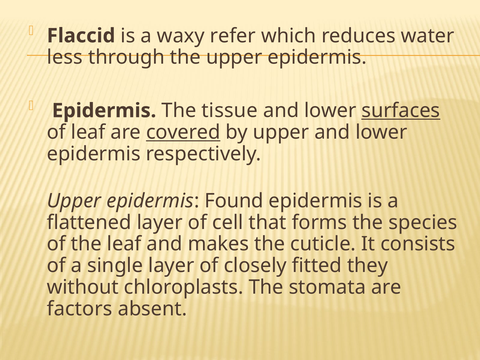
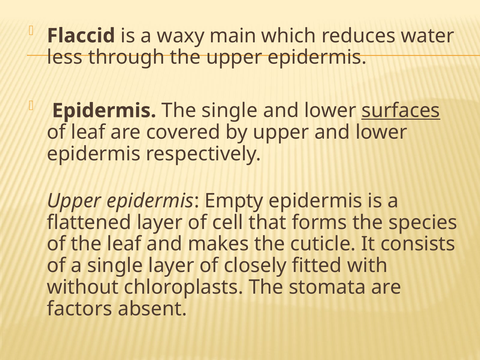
refer: refer -> main
The tissue: tissue -> single
covered underline: present -> none
Found: Found -> Empty
they: they -> with
